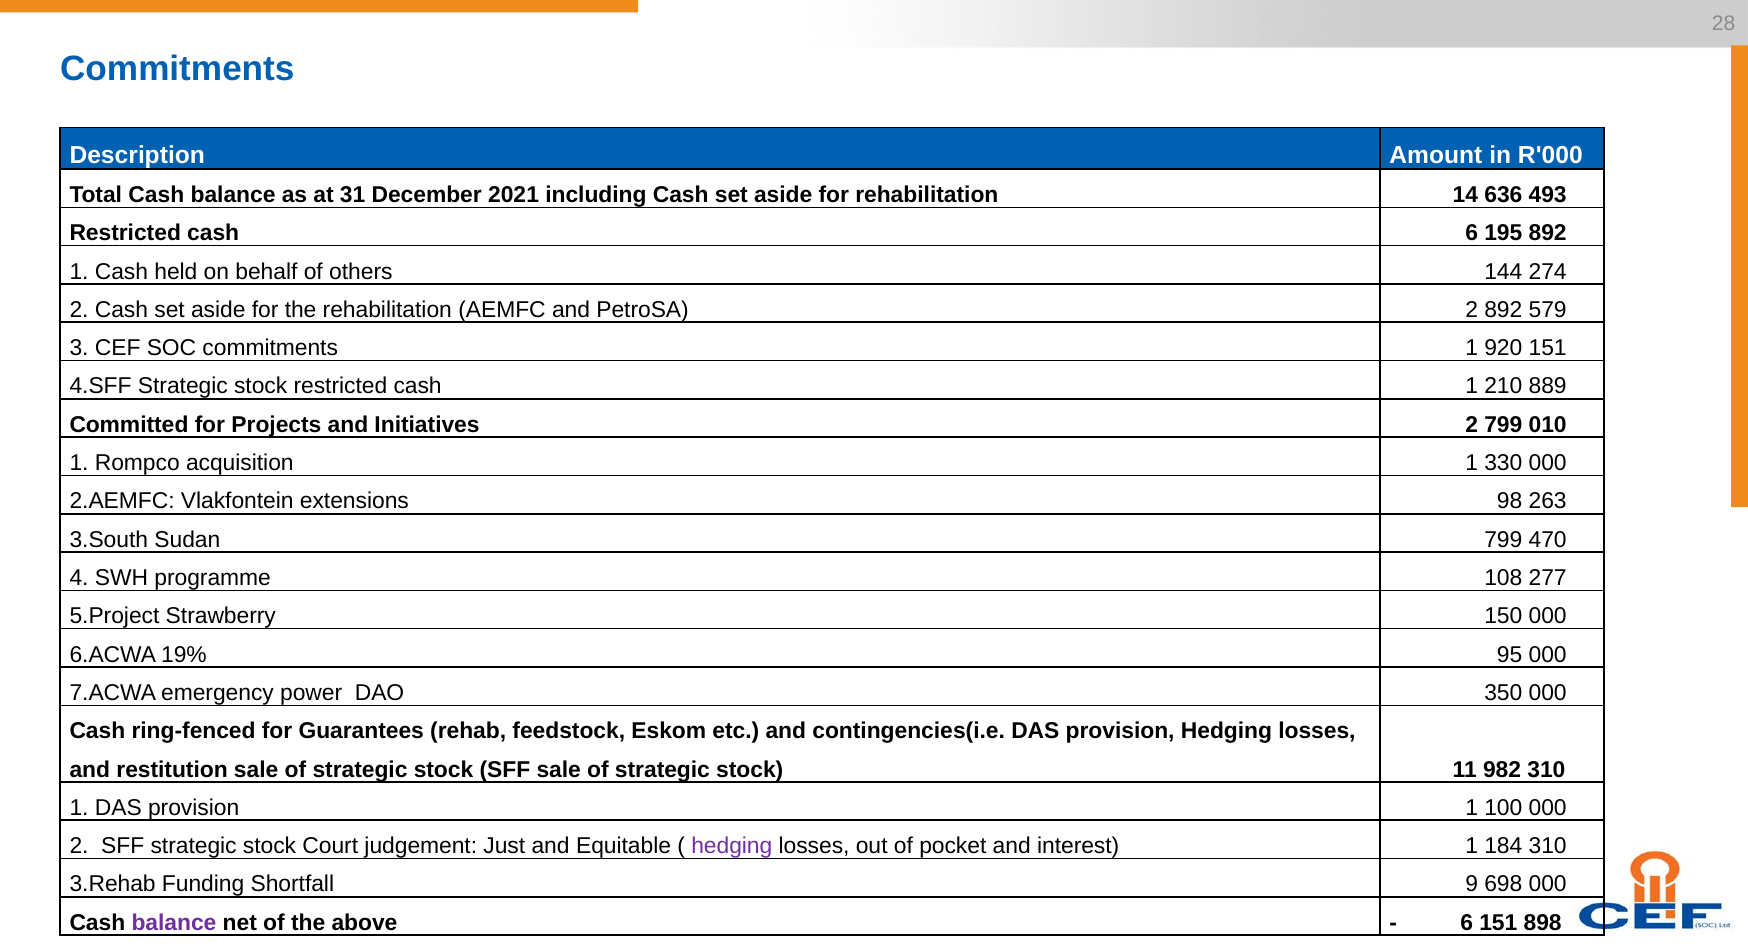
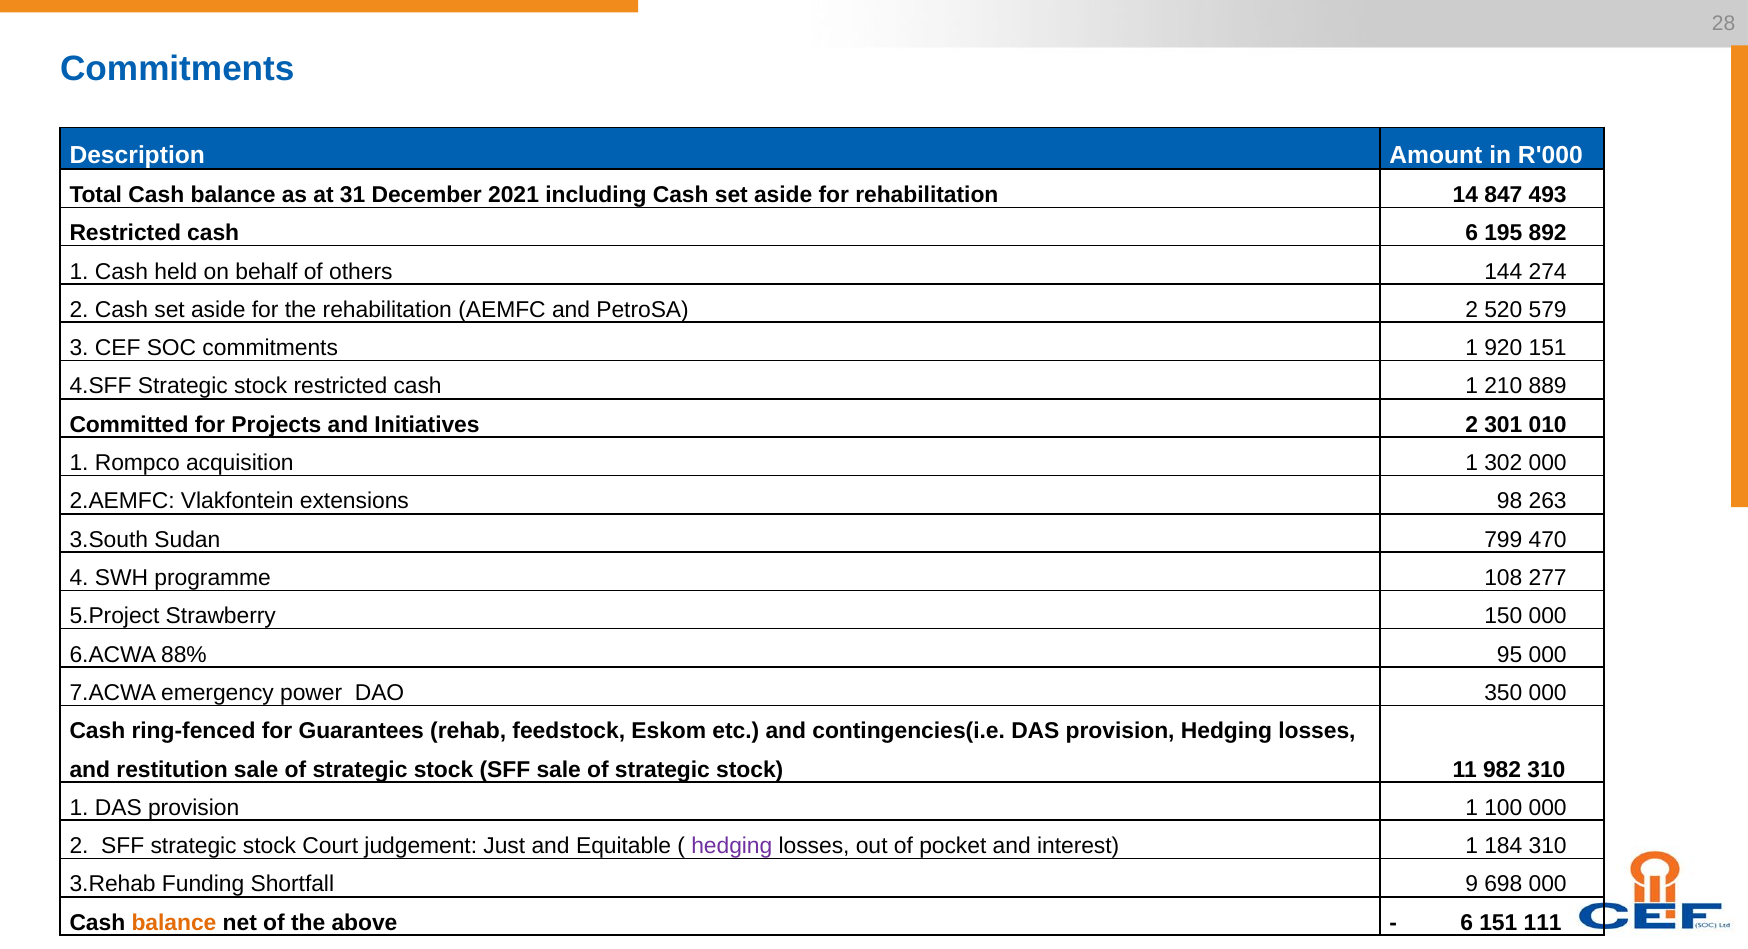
636: 636 -> 847
2 892: 892 -> 520
2 799: 799 -> 301
330: 330 -> 302
19%: 19% -> 88%
balance at (174, 922) colour: purple -> orange
898: 898 -> 111
